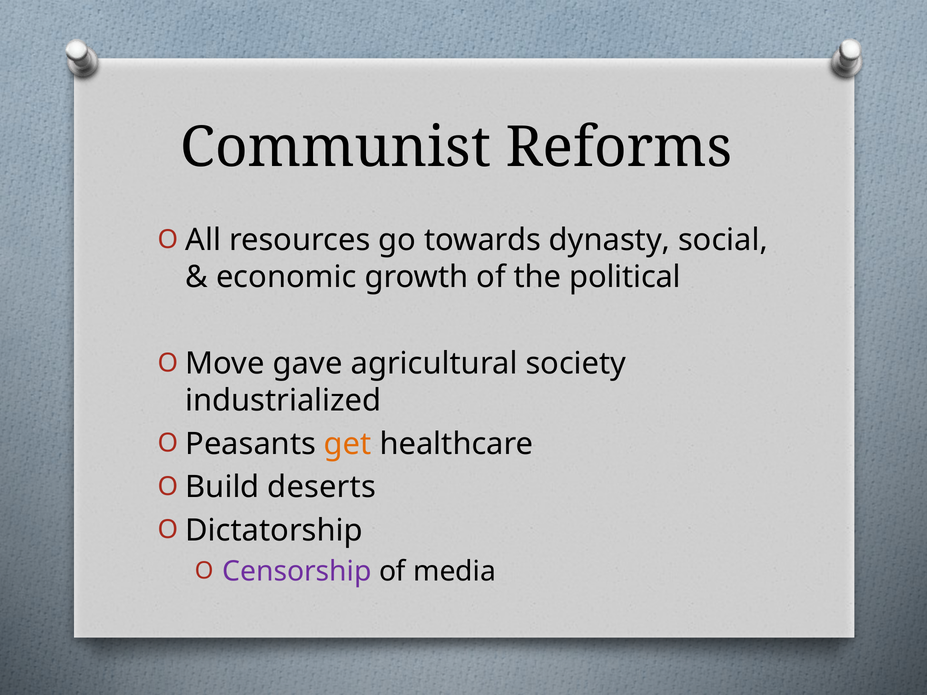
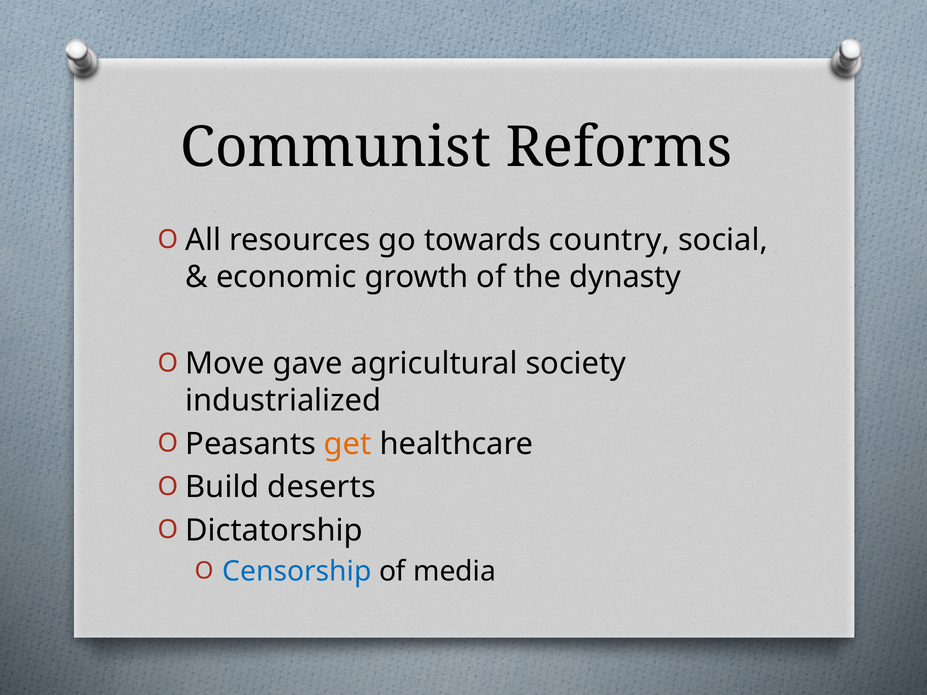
dynasty: dynasty -> country
political: political -> dynasty
Censorship colour: purple -> blue
